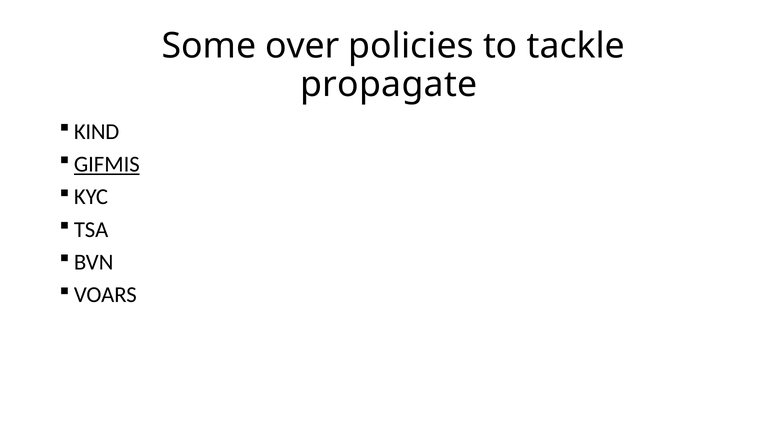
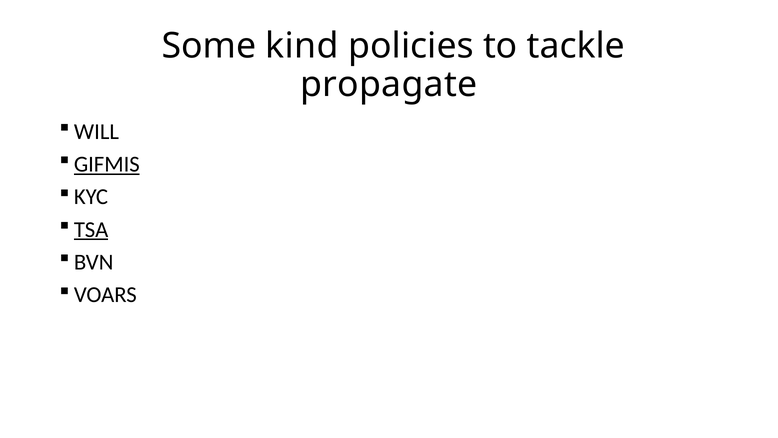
over: over -> kind
KIND: KIND -> WILL
TSA underline: none -> present
